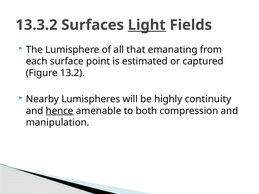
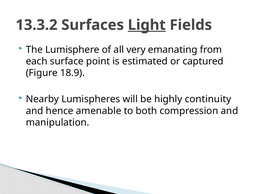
that: that -> very
13.2: 13.2 -> 18.9
hence underline: present -> none
